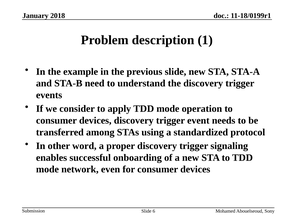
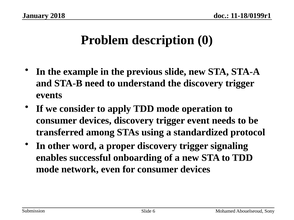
1: 1 -> 0
